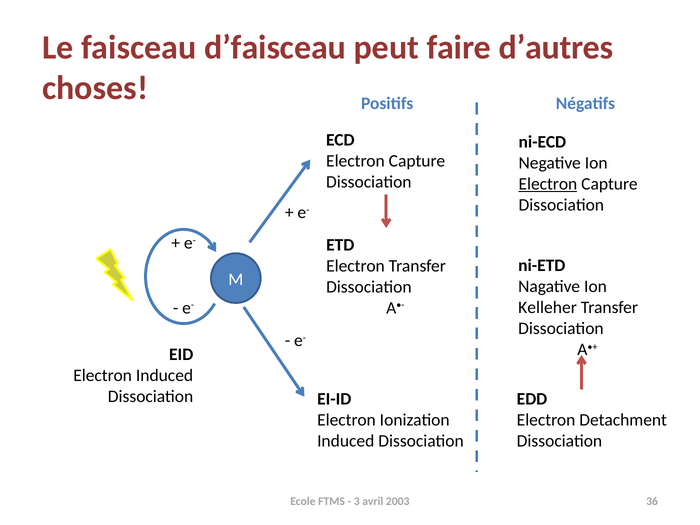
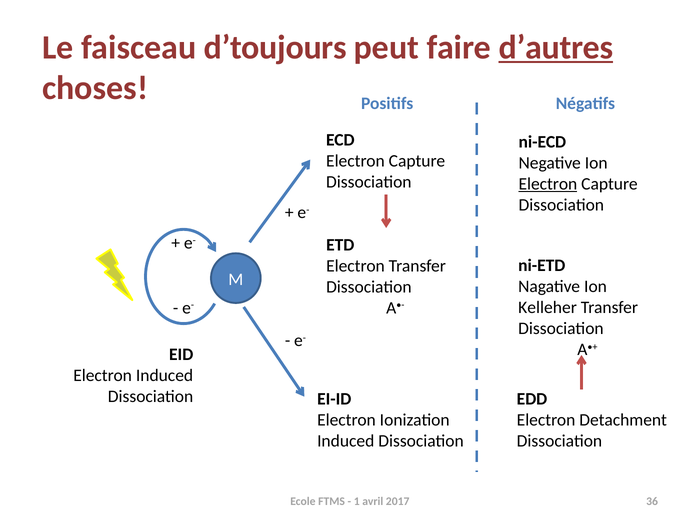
d’faisceau: d’faisceau -> d’toujours
d’autres underline: none -> present
3: 3 -> 1
2003: 2003 -> 2017
